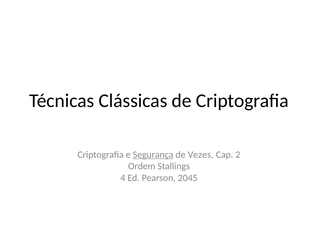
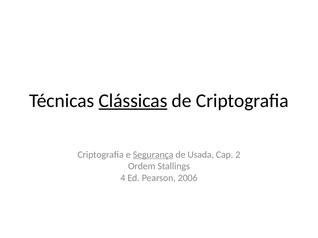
Clássicas underline: none -> present
Vezes: Vezes -> Usada
2045: 2045 -> 2006
